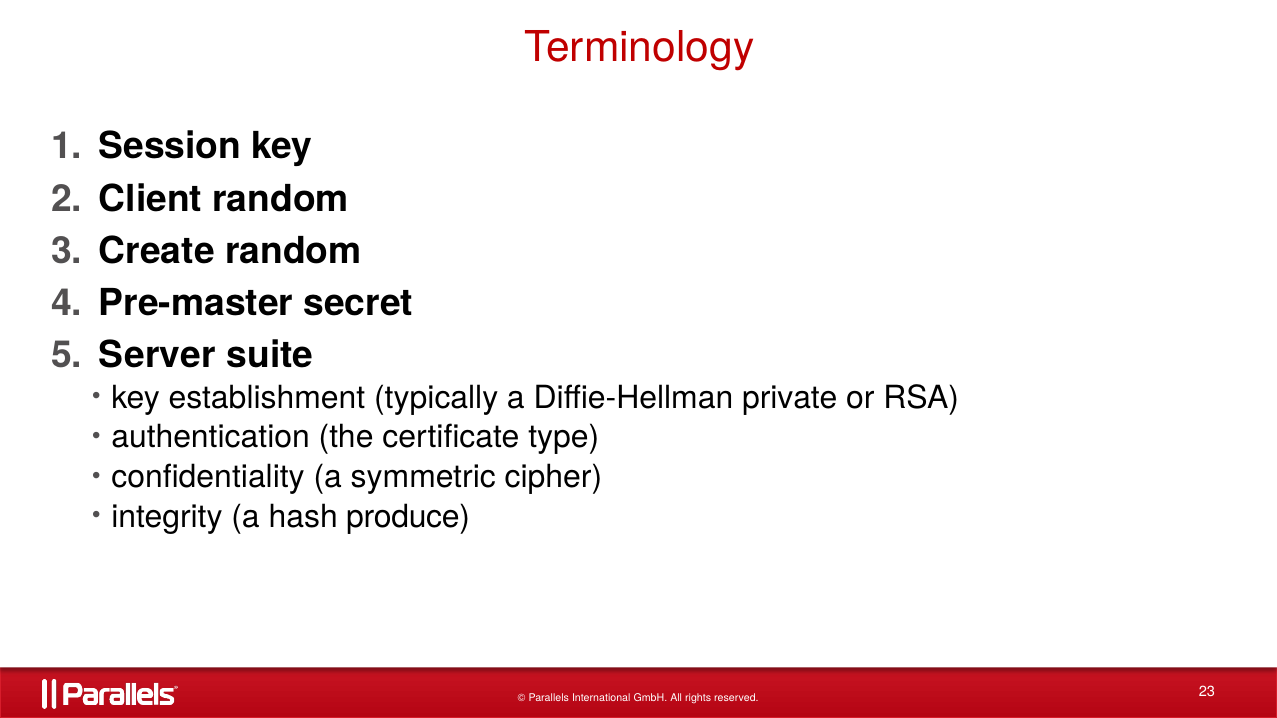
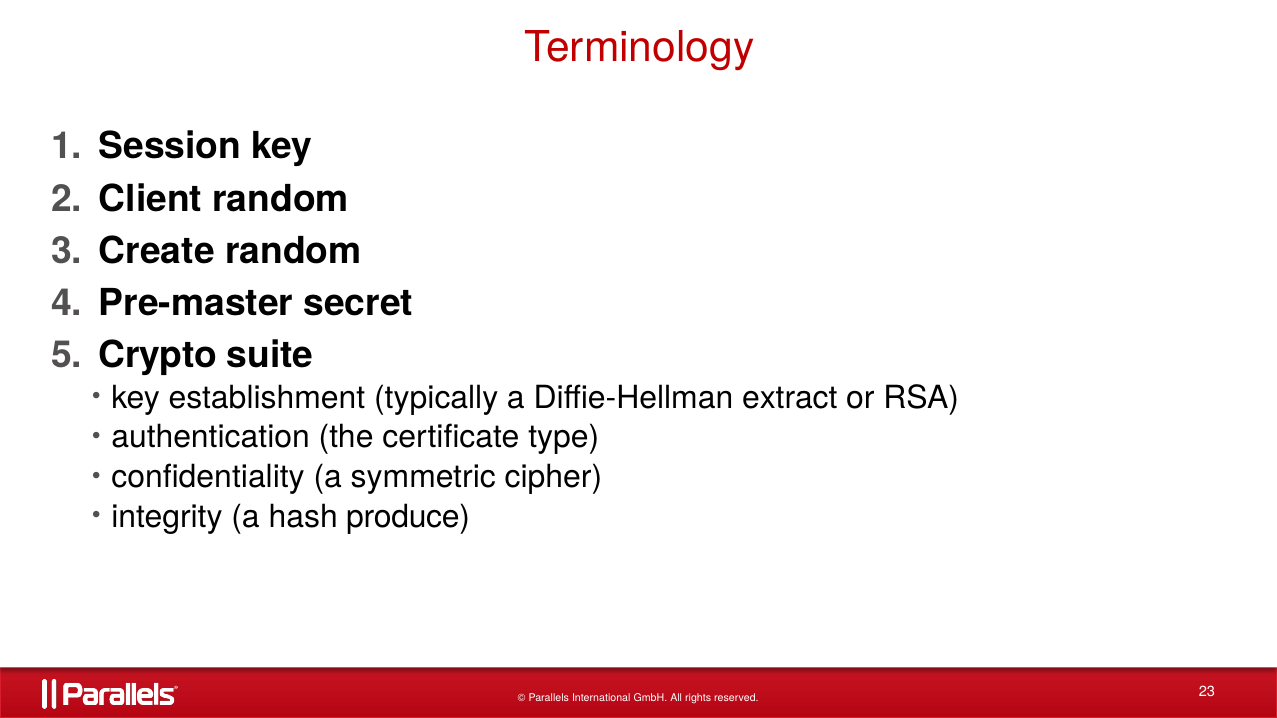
Server: Server -> Crypto
private: private -> extract
